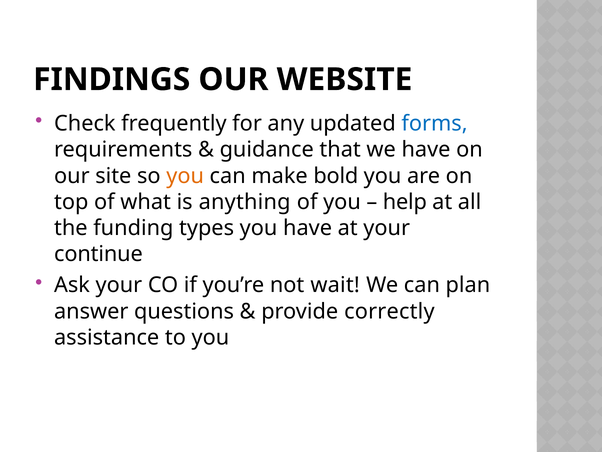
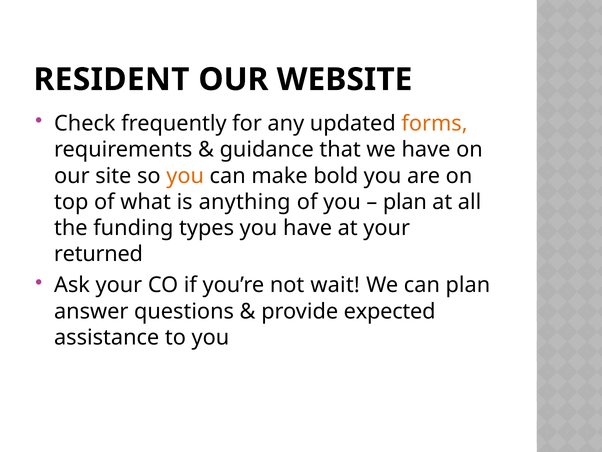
FINDINGS: FINDINGS -> RESIDENT
forms colour: blue -> orange
help at (405, 202): help -> plan
continue: continue -> returned
correctly: correctly -> expected
